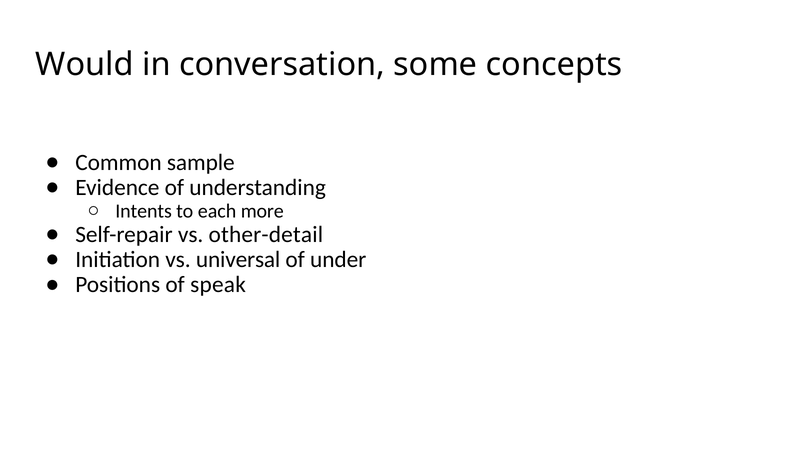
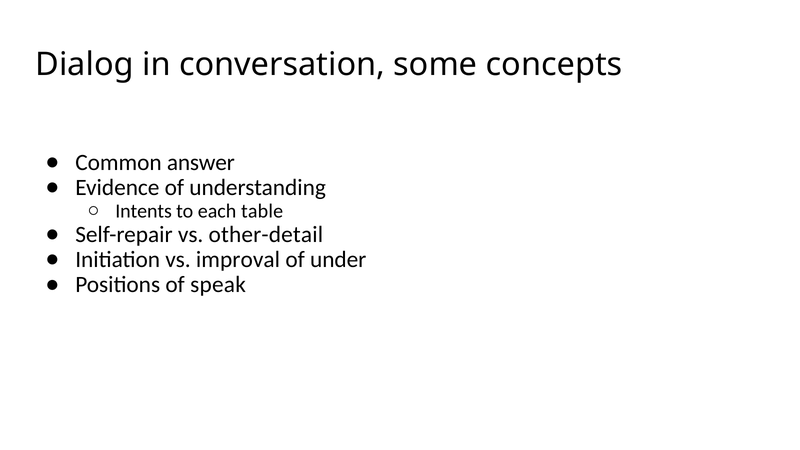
Would: Would -> Dialog
sample: sample -> answer
more: more -> table
universal: universal -> improval
